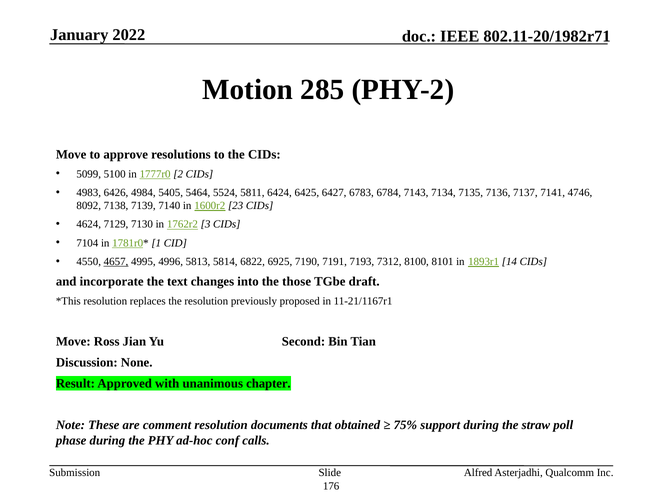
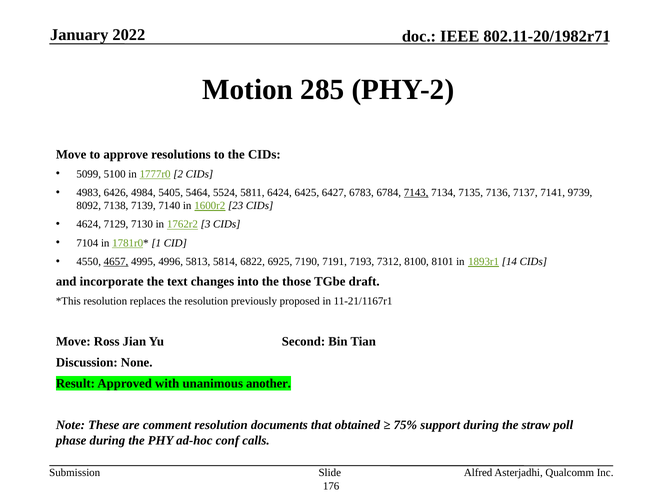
7143 underline: none -> present
4746: 4746 -> 9739
chapter: chapter -> another
